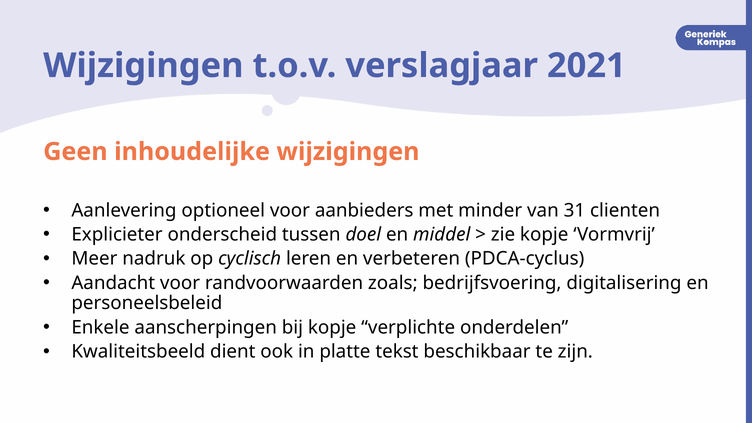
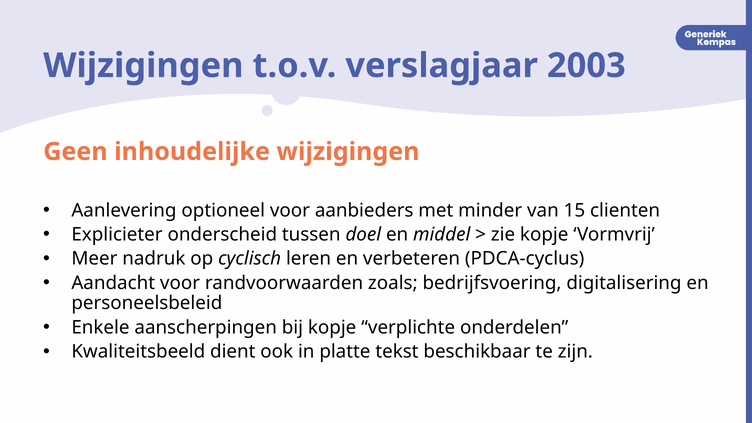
2021: 2021 -> 2003
31: 31 -> 15
